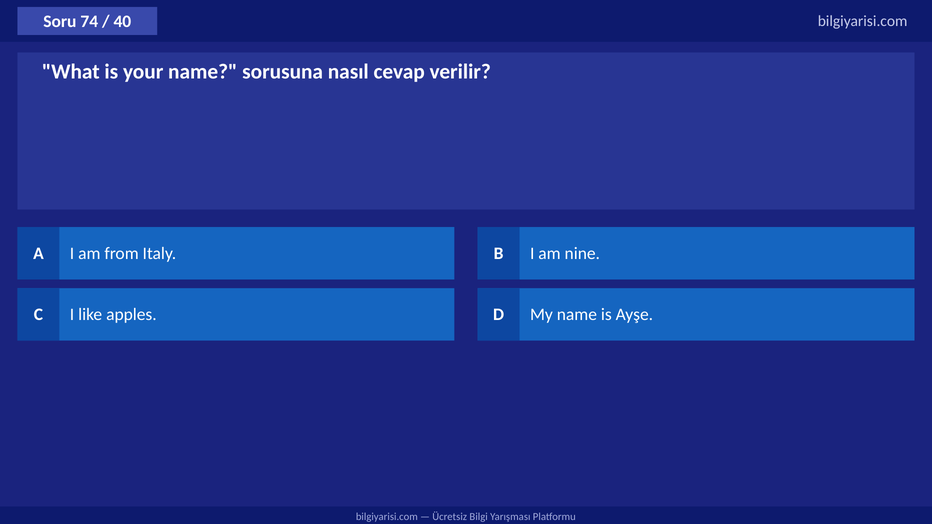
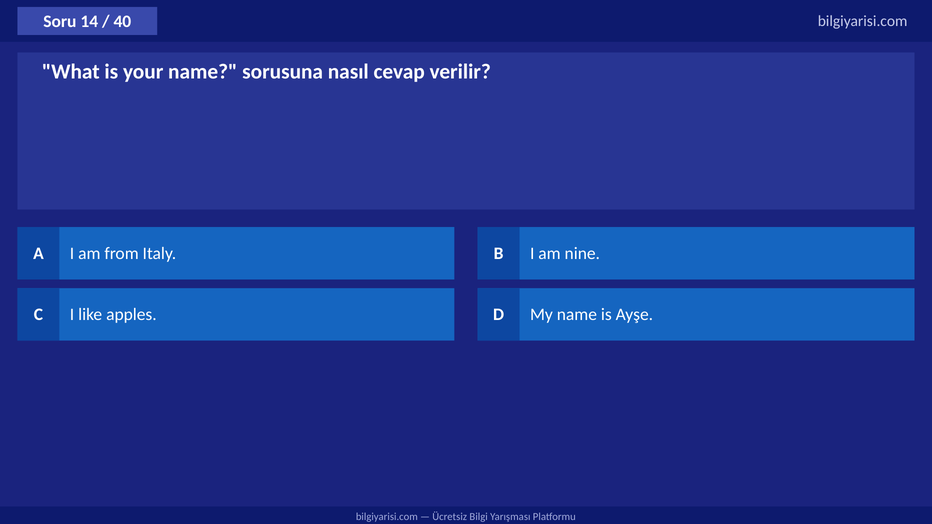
74: 74 -> 14
